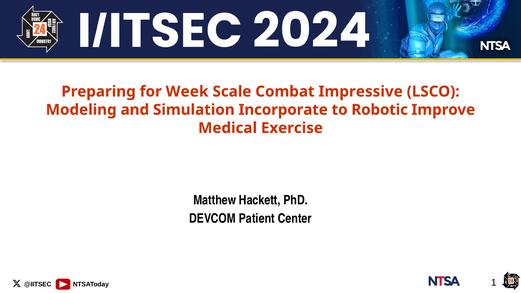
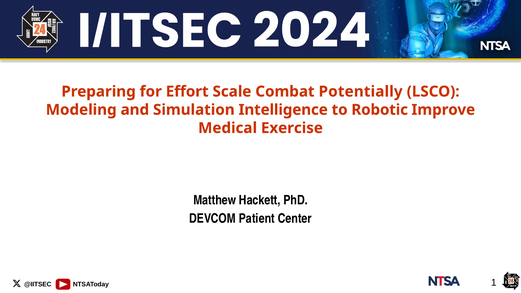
Week: Week -> Effort
Impressive: Impressive -> Potentially
Incorporate: Incorporate -> Intelligence
